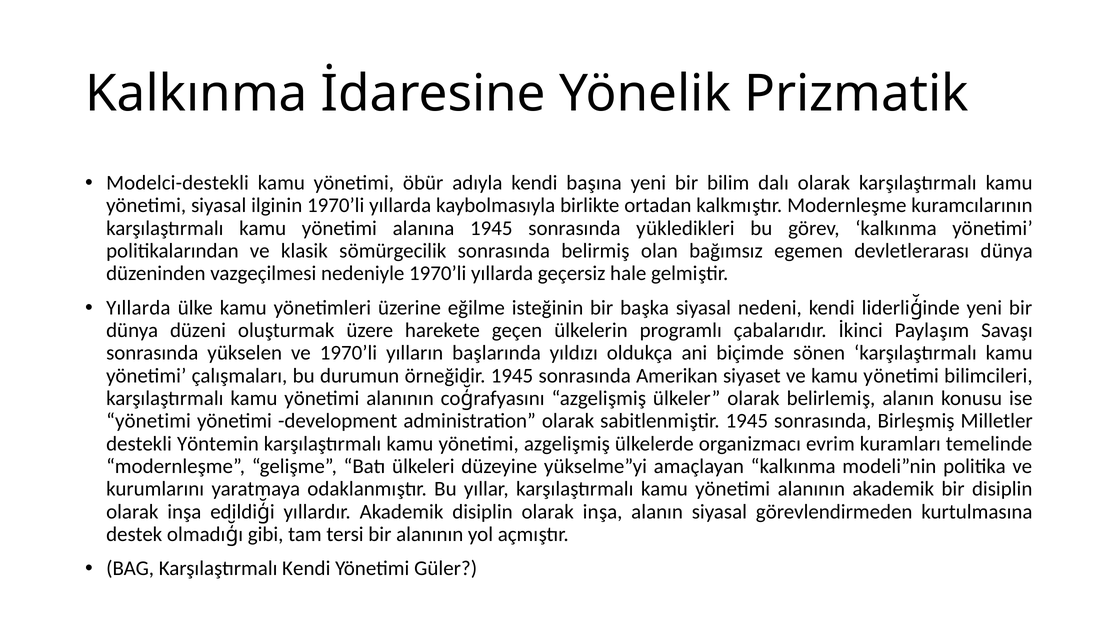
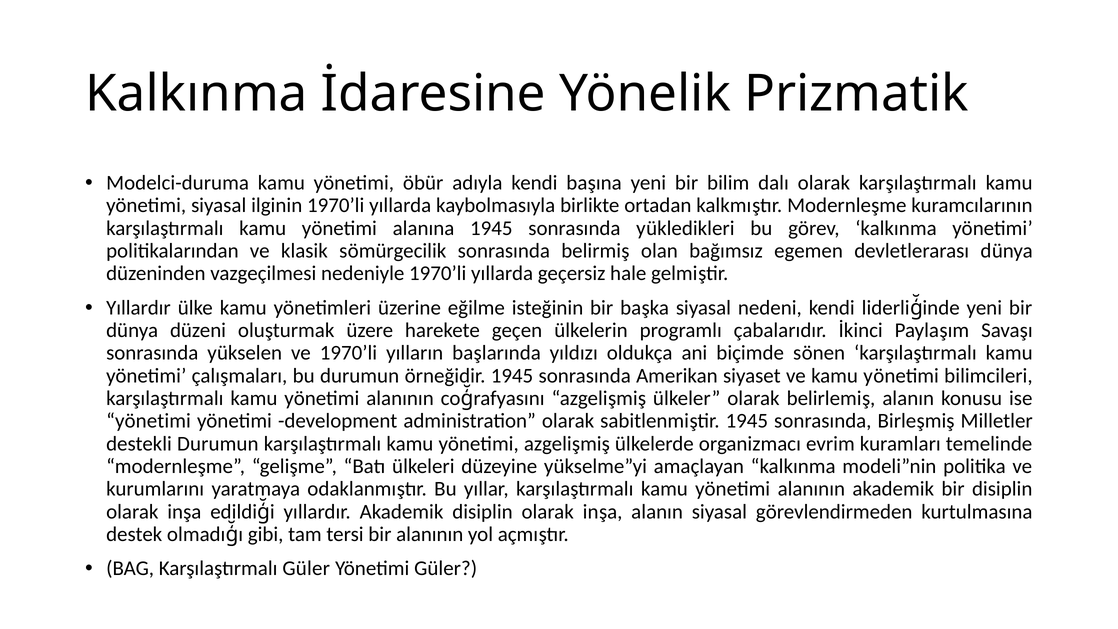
Modelci-destekli: Modelci-destekli -> Modelci-duruma
Yıllarda at (138, 308): Yıllarda -> Yıllardır
destekli Yöntemin: Yöntemin -> Durumun
Karşılaştırmalı Kendi: Kendi -> Güler
